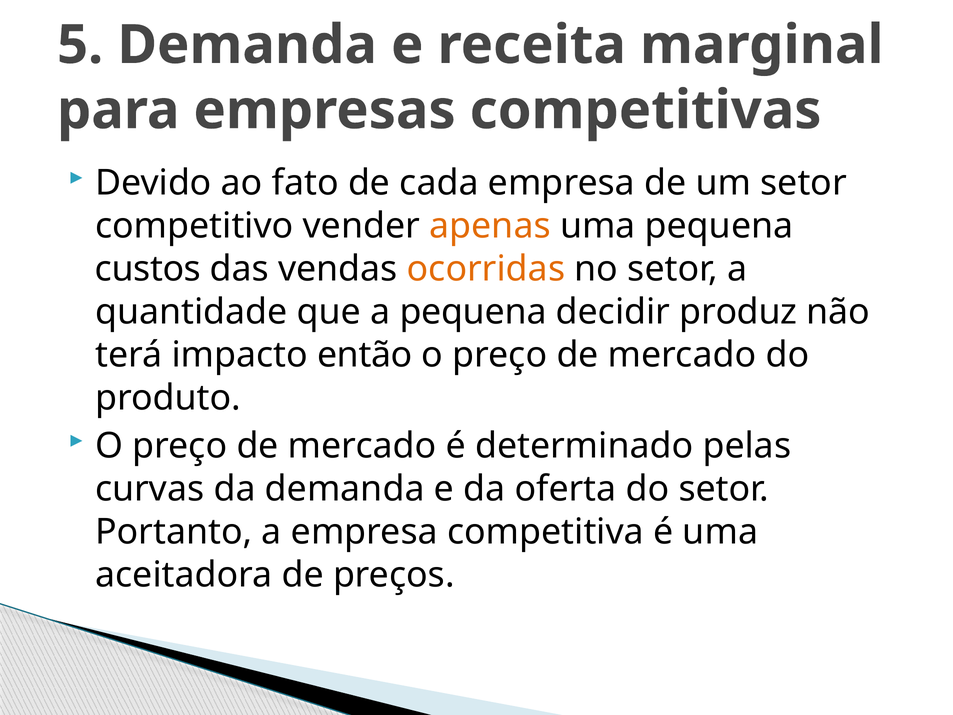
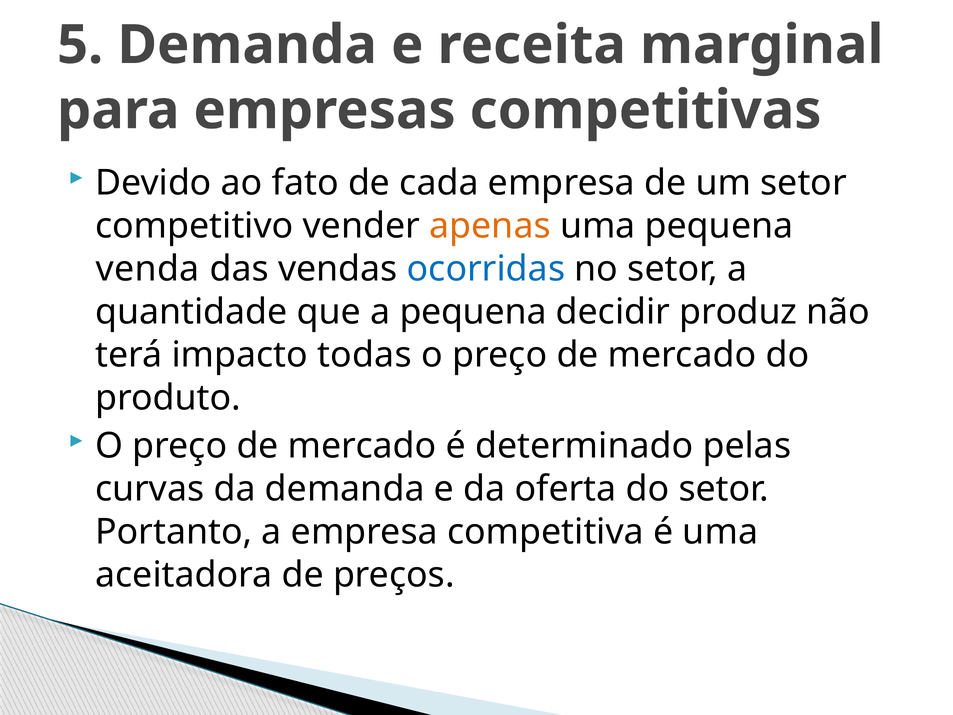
custos: custos -> venda
ocorridas colour: orange -> blue
então: então -> todas
